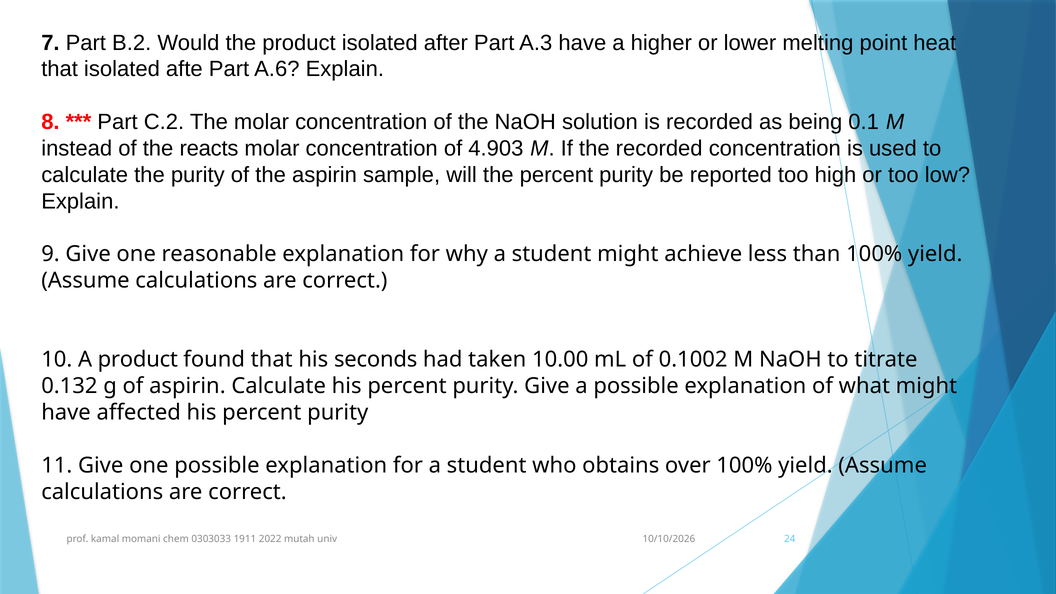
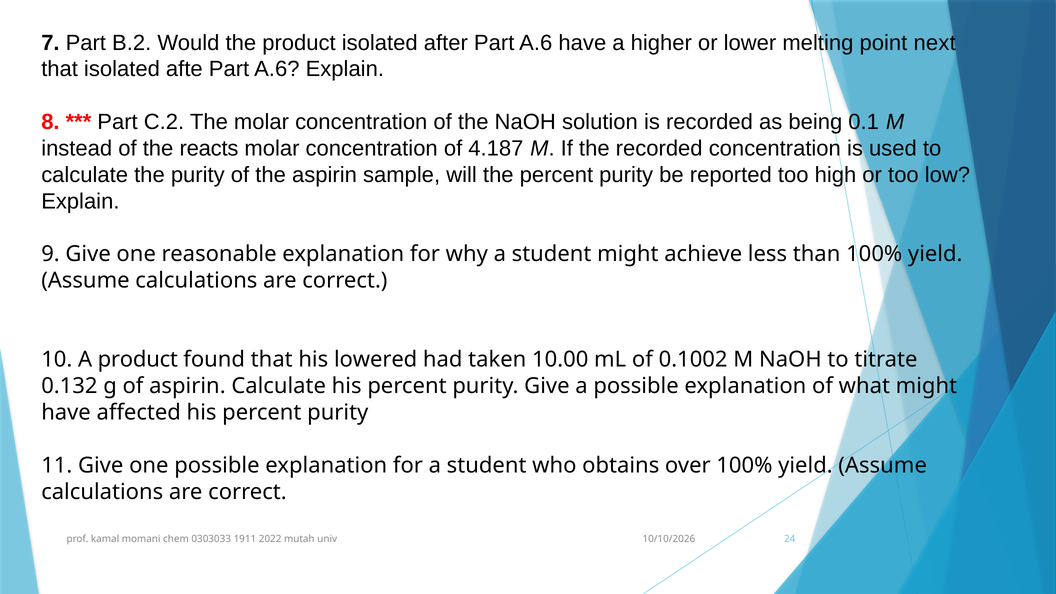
after Part A.3: A.3 -> A.6
heat: heat -> next
4.903: 4.903 -> 4.187
seconds: seconds -> lowered
